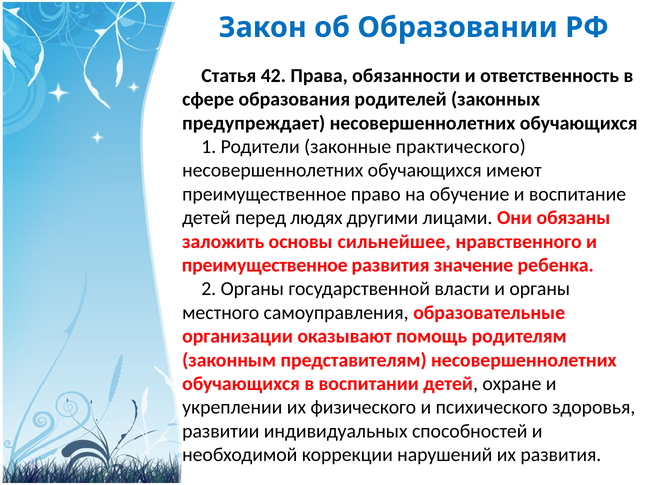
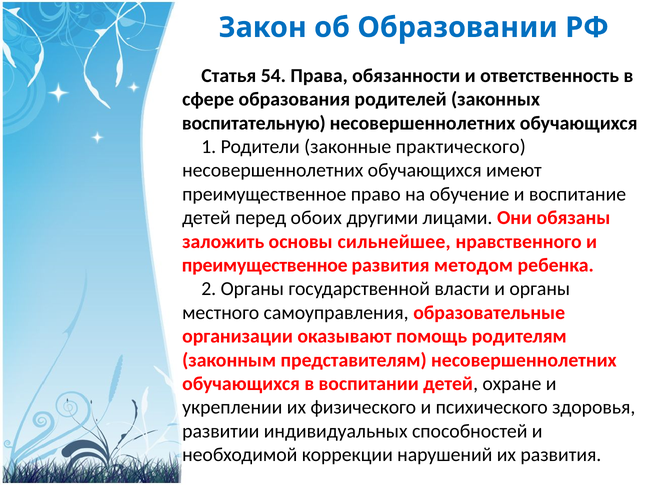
42: 42 -> 54
предупреждает: предупреждает -> воспитательную
людях: людях -> обоих
значение: значение -> методом
